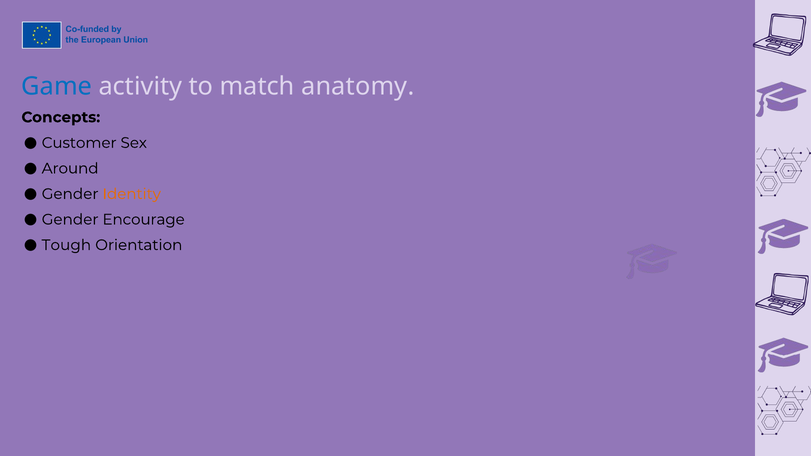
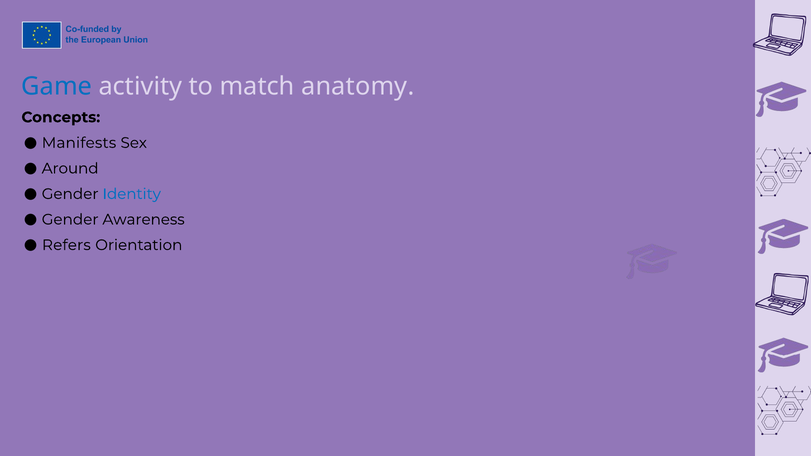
Customer: Customer -> Manifests
Identity colour: orange -> blue
Encourage: Encourage -> Awareness
Tough: Tough -> Refers
